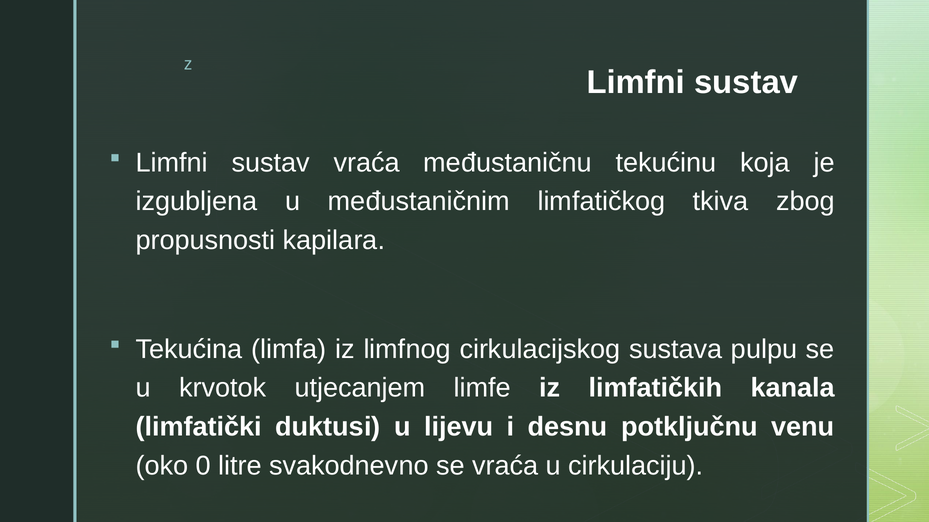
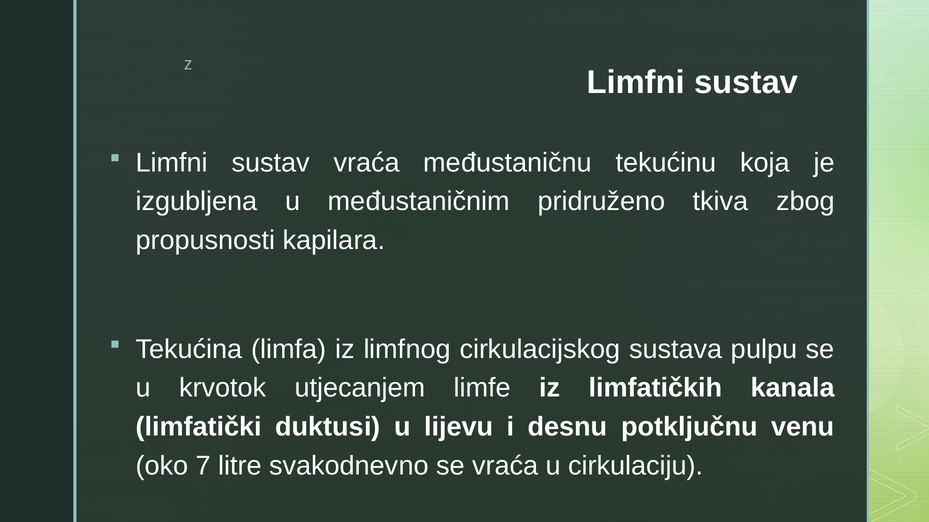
limfatičkog: limfatičkog -> pridruženo
0: 0 -> 7
